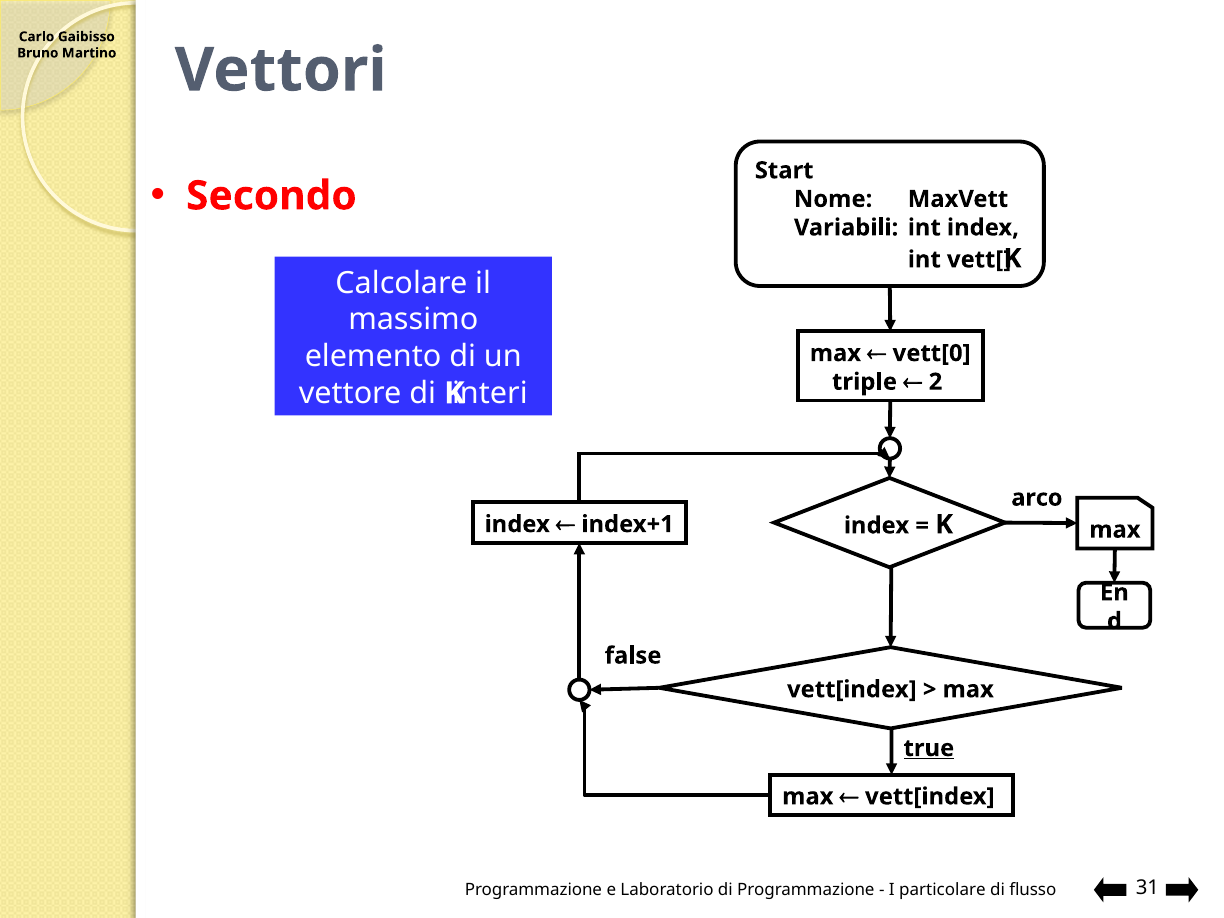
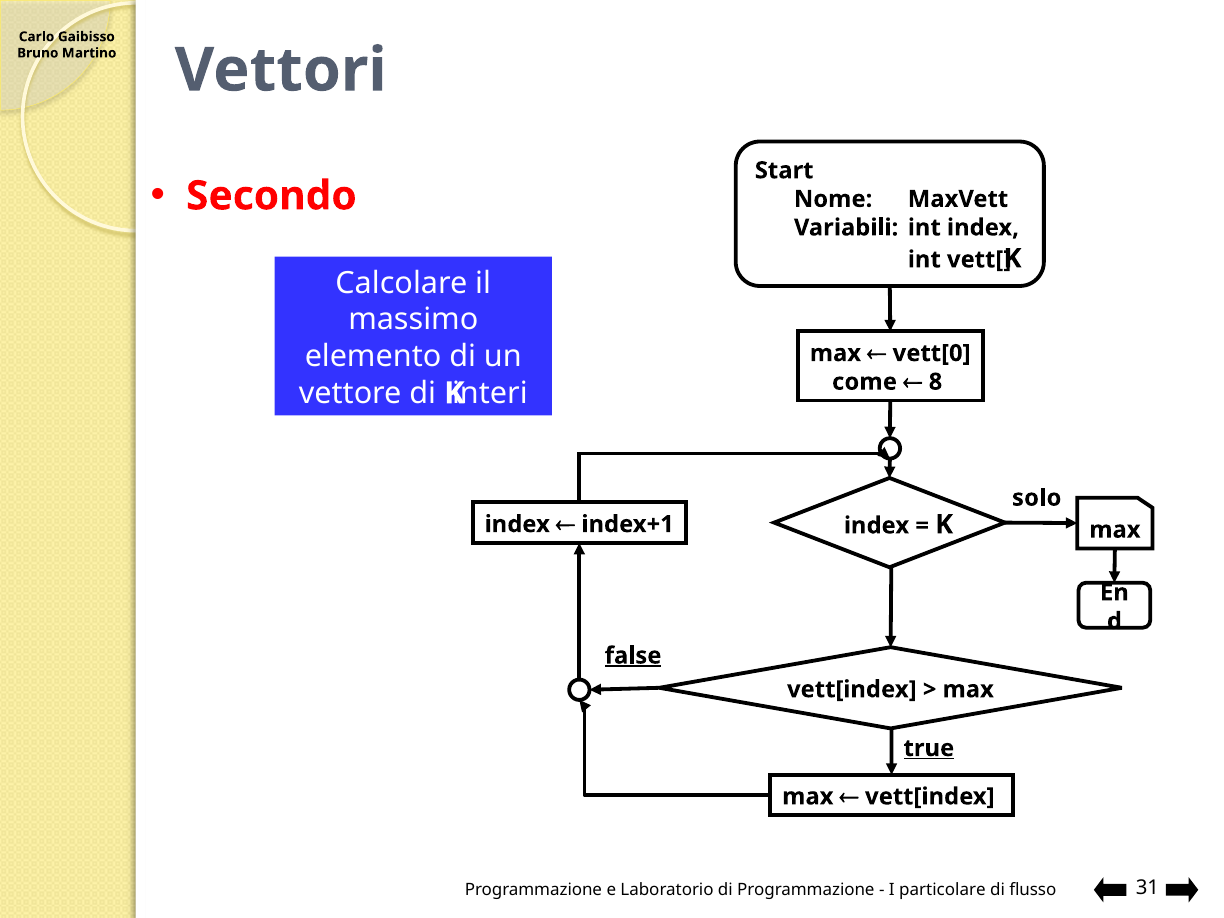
triple: triple -> come
2: 2 -> 8
arco: arco -> solo
false underline: none -> present
